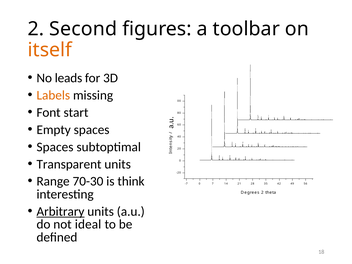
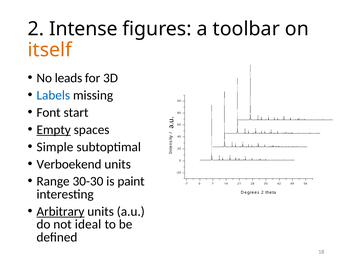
Second: Second -> Intense
Labels colour: orange -> blue
Empty underline: none -> present
Spaces at (55, 147): Spaces -> Simple
Transparent: Transparent -> Verboekend
70-30: 70-30 -> 30-30
think: think -> paint
